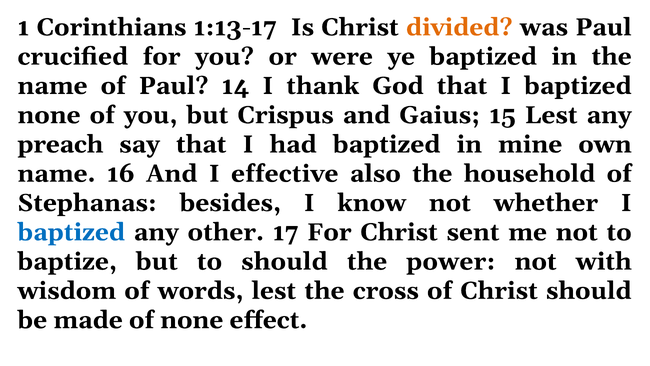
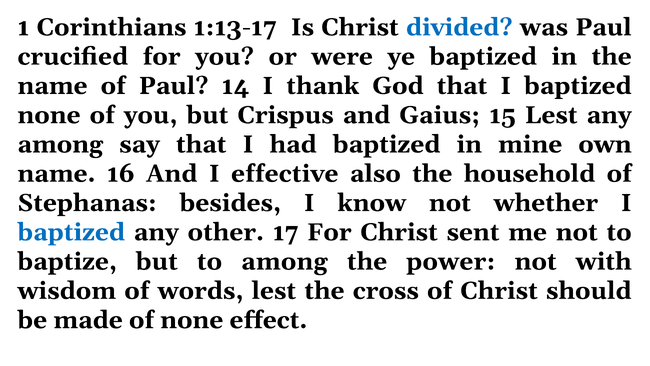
divided colour: orange -> blue
preach at (60, 144): preach -> among
to should: should -> among
